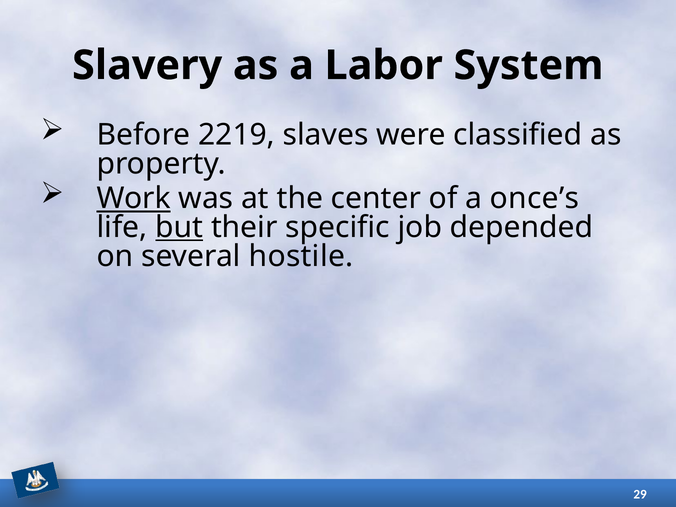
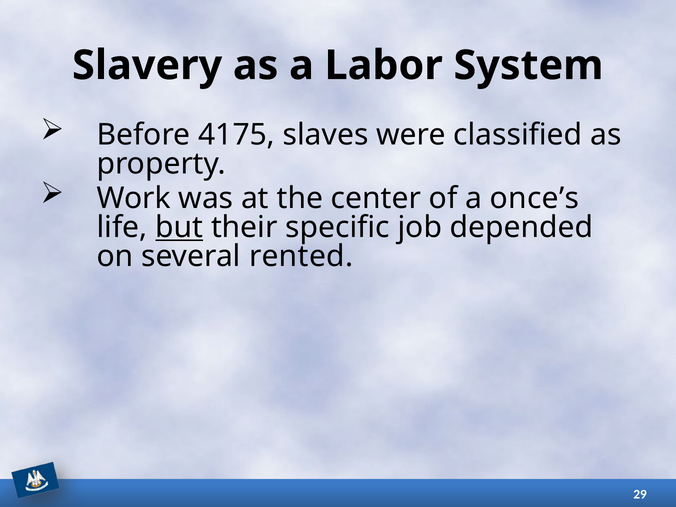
2219: 2219 -> 4175
Work underline: present -> none
hostile: hostile -> rented
